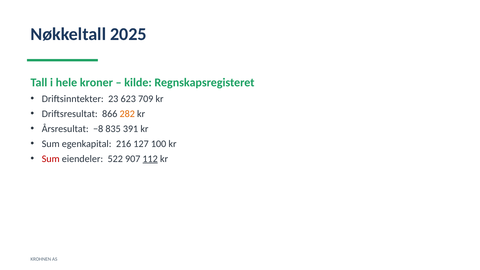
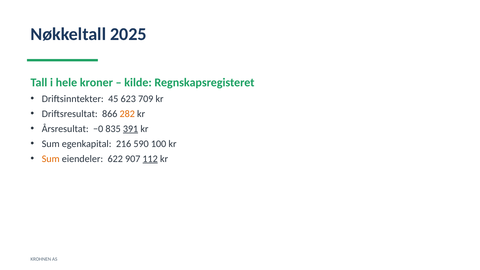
23: 23 -> 45
−8: −8 -> −0
391 underline: none -> present
127: 127 -> 590
Sum at (51, 159) colour: red -> orange
522: 522 -> 622
